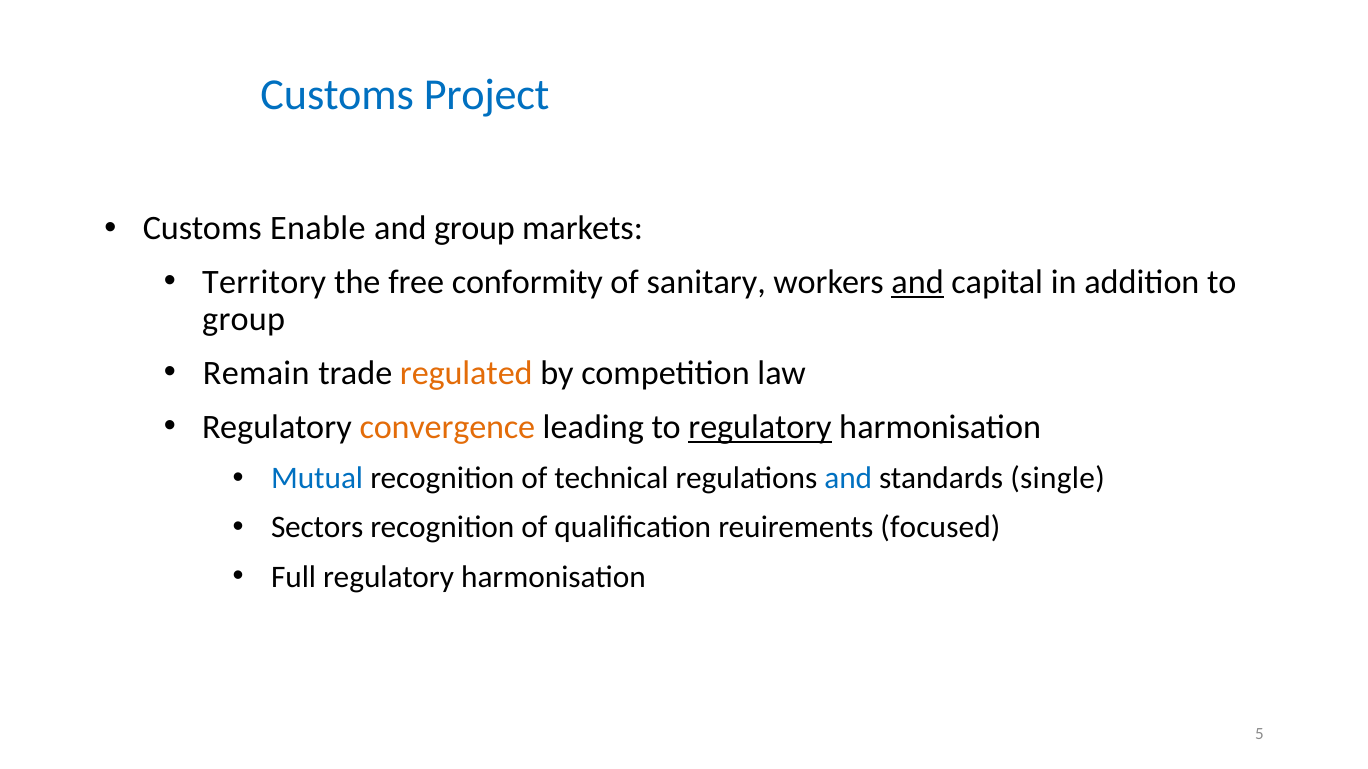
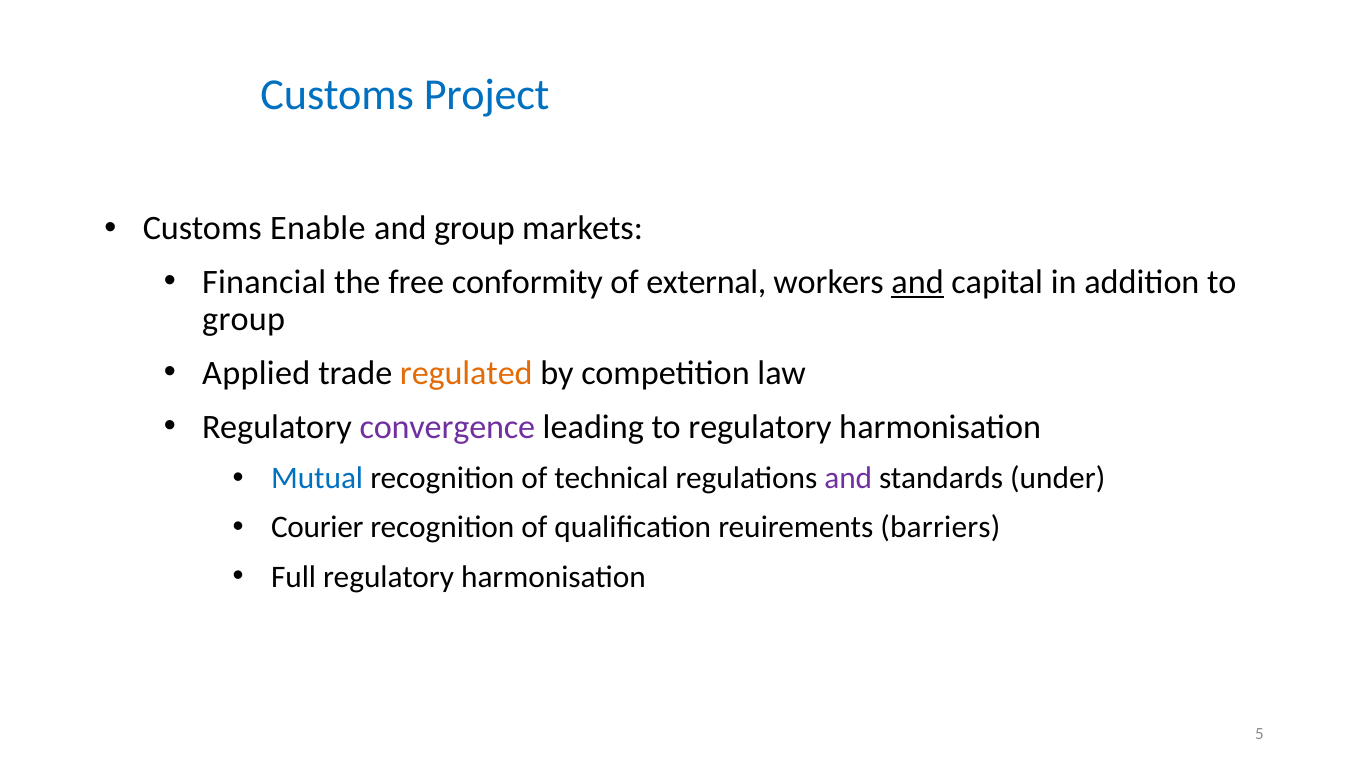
Territory: Territory -> Financial
sanitary: sanitary -> external
Remain: Remain -> Applied
convergence colour: orange -> purple
regulatory at (760, 427) underline: present -> none
and at (848, 478) colour: blue -> purple
single: single -> under
Sectors: Sectors -> Courier
focused: focused -> barriers
